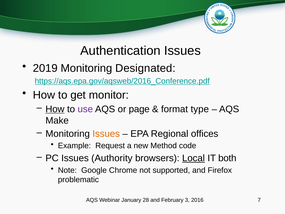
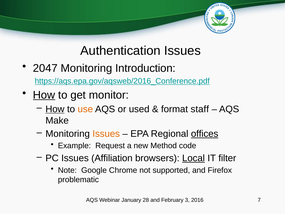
2019: 2019 -> 2047
Designated: Designated -> Introduction
How at (44, 95) underline: none -> present
use colour: purple -> orange
page: page -> used
type: type -> staff
offices underline: none -> present
Authority: Authority -> Affiliation
both: both -> filter
